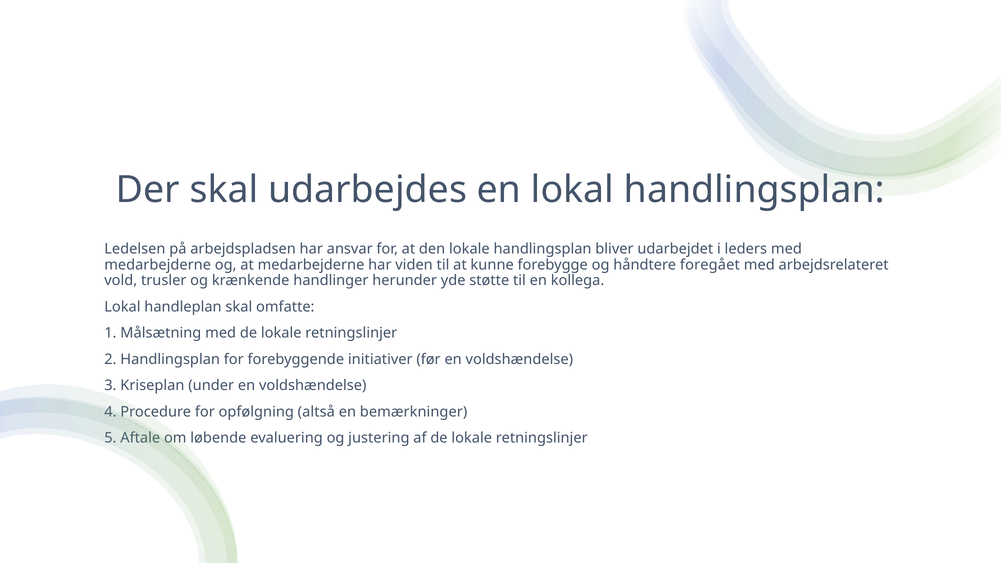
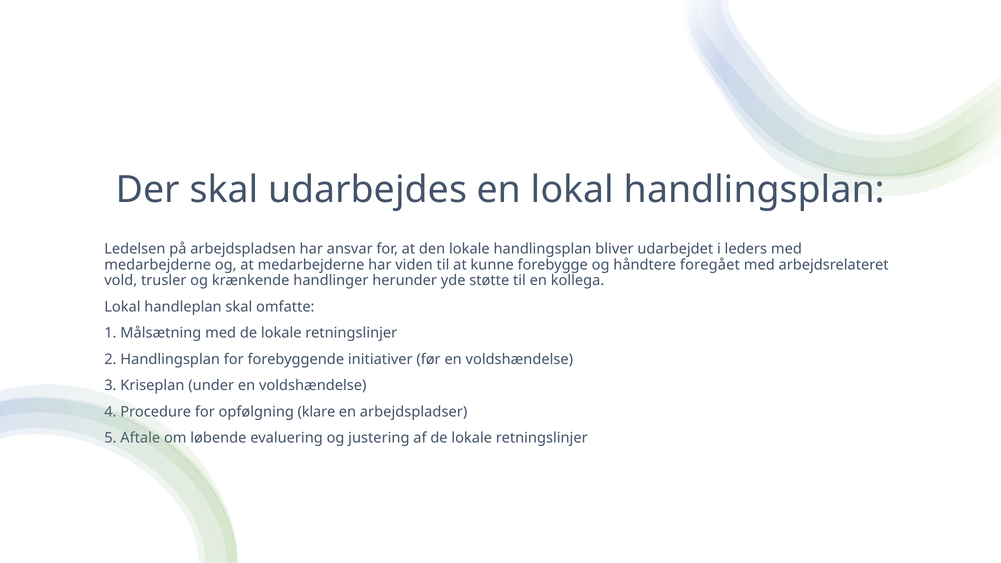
altså: altså -> klare
bemærkninger: bemærkninger -> arbejdspladser
